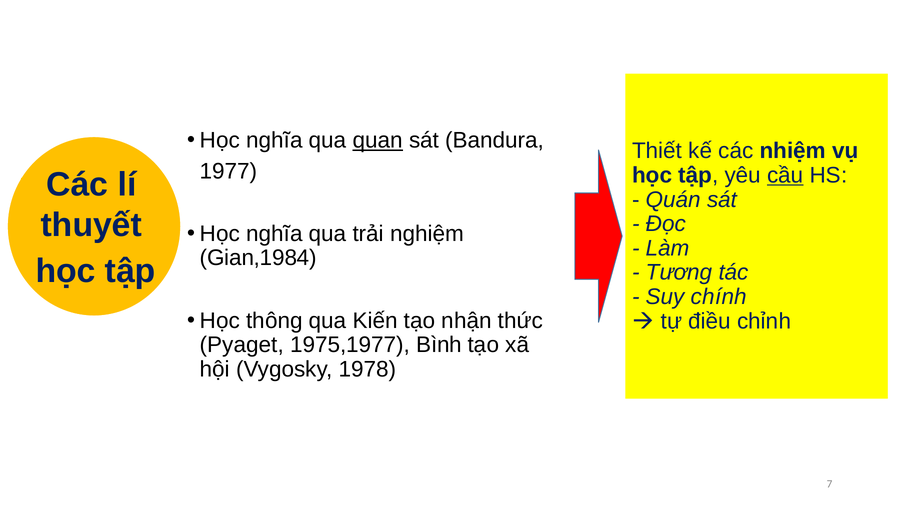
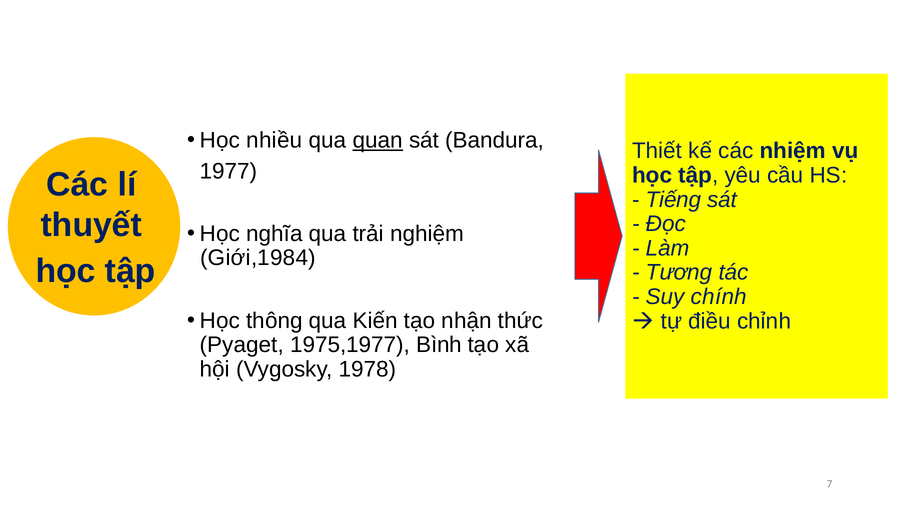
nghĩa at (274, 140): nghĩa -> nhiều
cầu underline: present -> none
Quán: Quán -> Tiếng
Gian,1984: Gian,1984 -> Giới,1984
